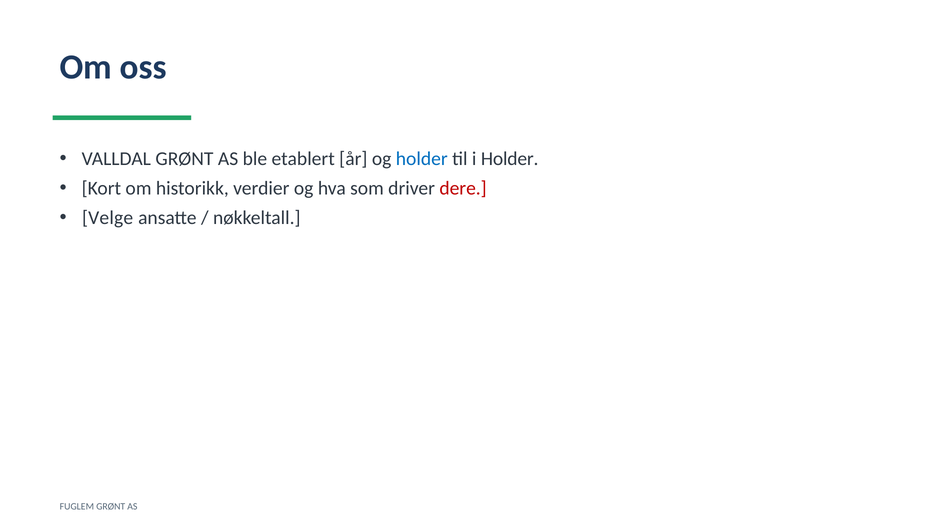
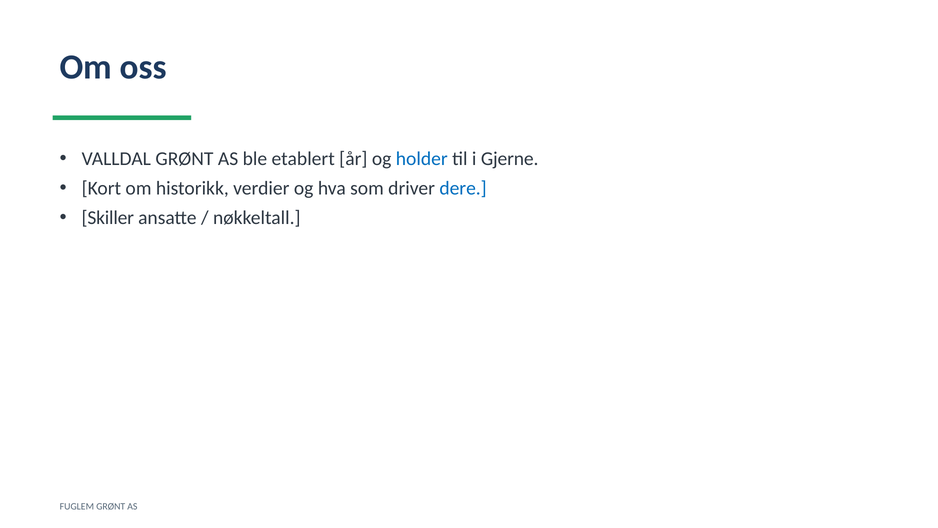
i Holder: Holder -> Gjerne
dere colour: red -> blue
Velge: Velge -> Skiller
